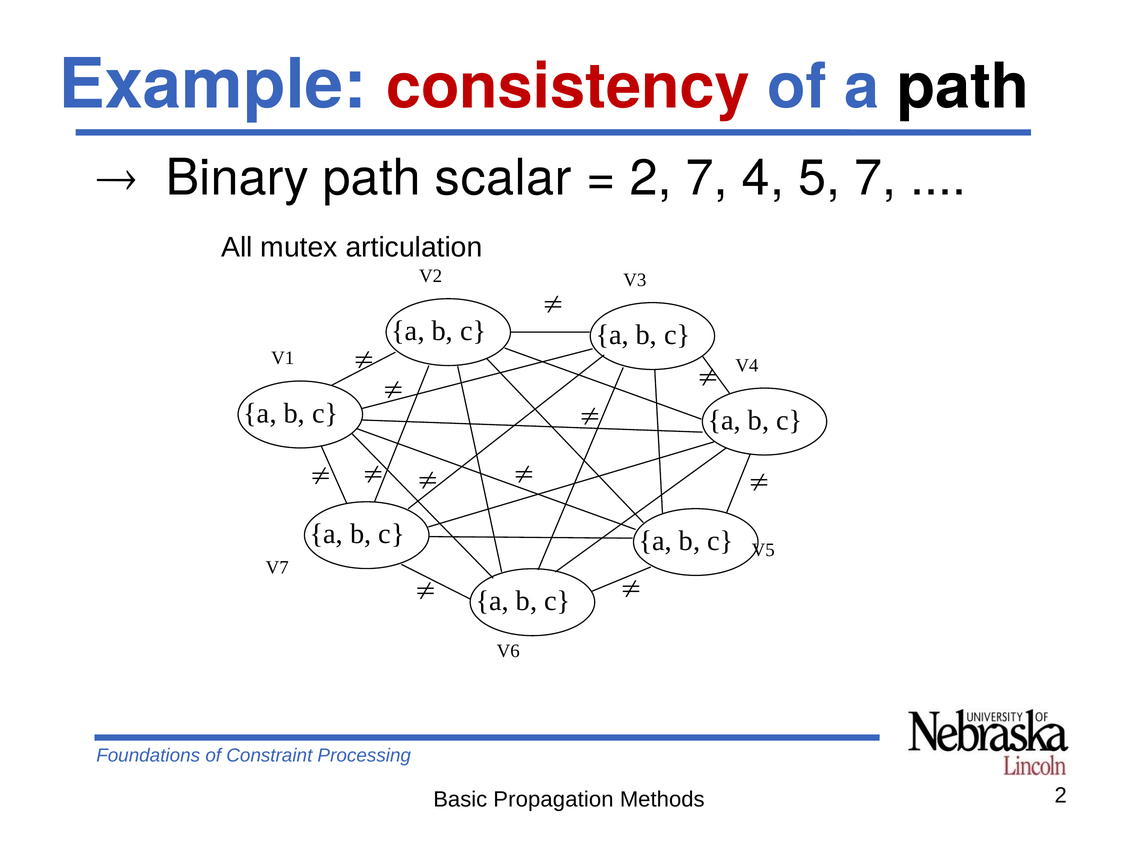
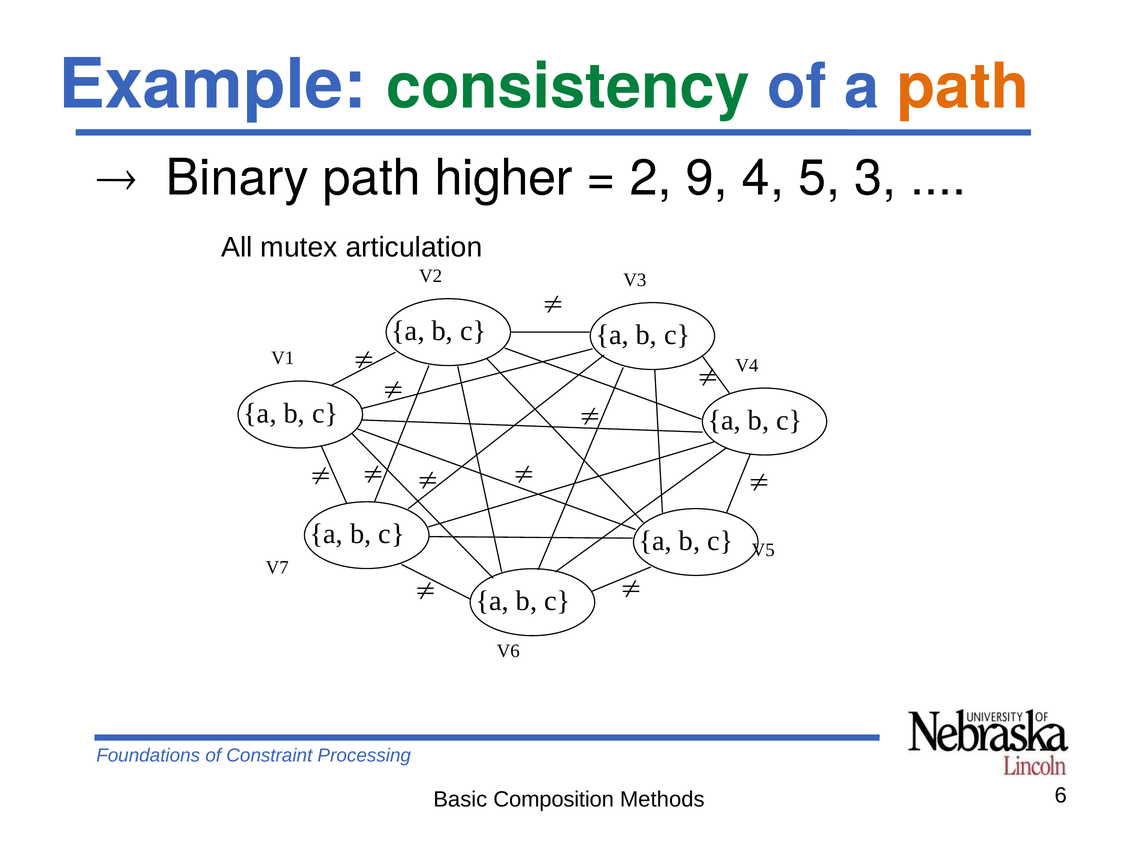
consistency colour: red -> green
path at (963, 87) colour: black -> orange
scalar: scalar -> higher
2 7: 7 -> 9
5 7: 7 -> 3
Propagation: Propagation -> Composition
2 at (1061, 796): 2 -> 6
